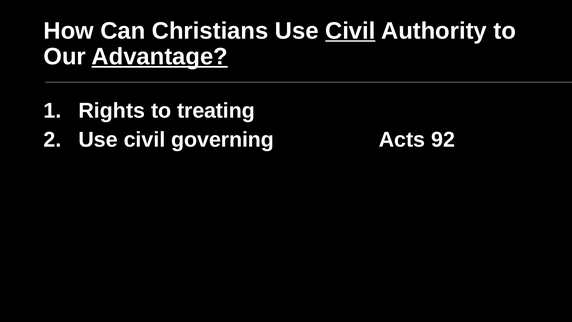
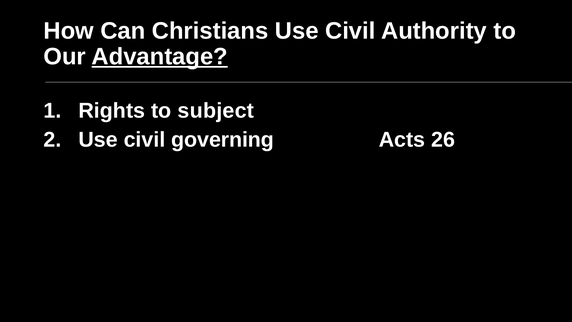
Civil at (350, 31) underline: present -> none
treating: treating -> subject
92: 92 -> 26
